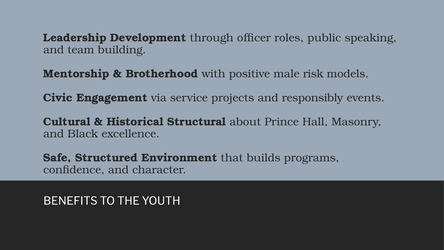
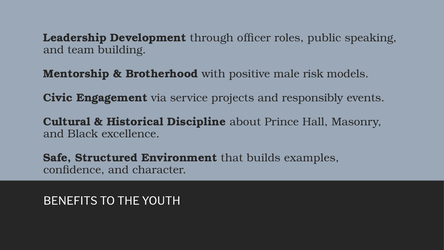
Structural: Structural -> Discipline
programs: programs -> examples
